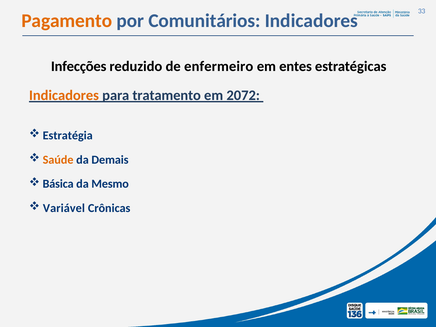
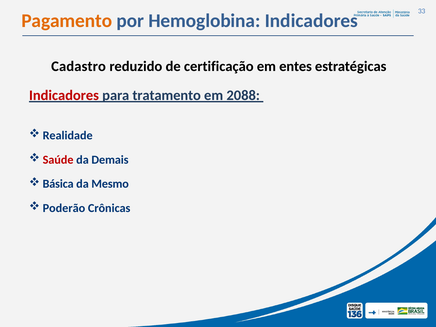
Comunitários: Comunitários -> Hemoglobina
Infecções: Infecções -> Cadastro
enfermeiro: enfermeiro -> certificação
Indicadores at (64, 95) colour: orange -> red
2072: 2072 -> 2088
Estratégia: Estratégia -> Realidade
Saúde colour: orange -> red
Variável: Variável -> Poderão
